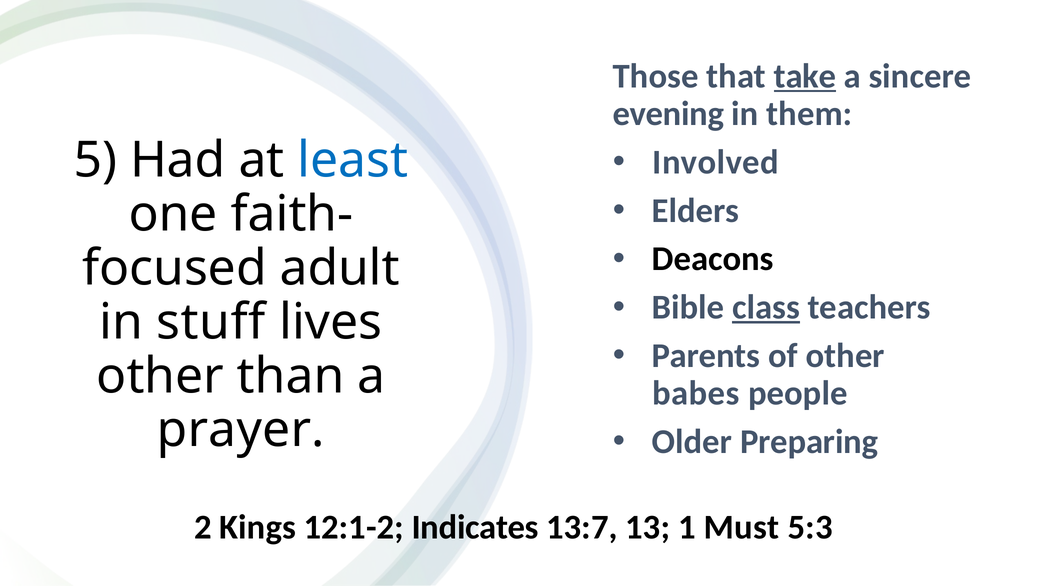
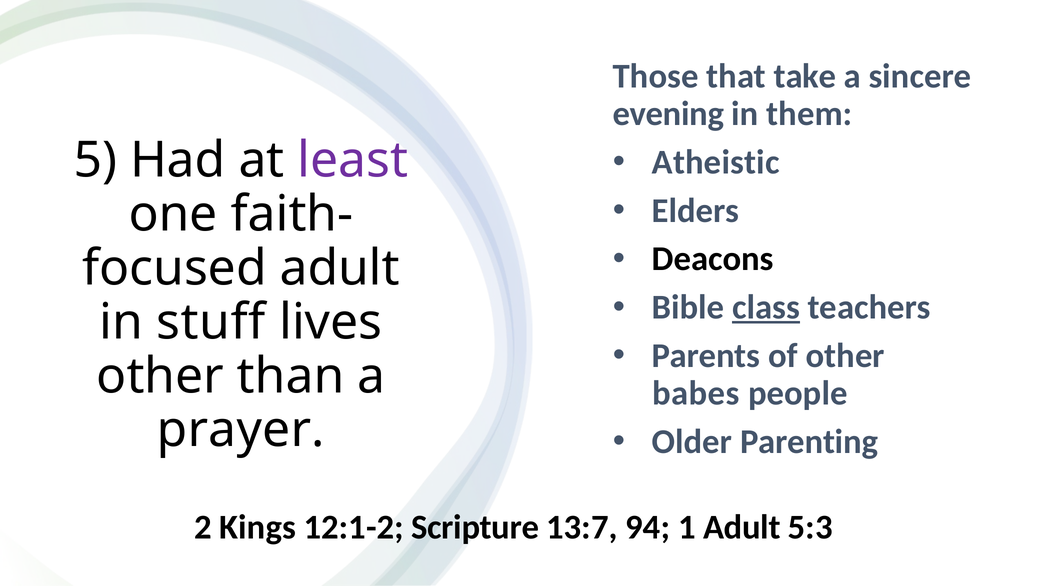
take underline: present -> none
Involved: Involved -> Atheistic
least colour: blue -> purple
Preparing: Preparing -> Parenting
Indicates: Indicates -> Scripture
13: 13 -> 94
1 Must: Must -> Adult
